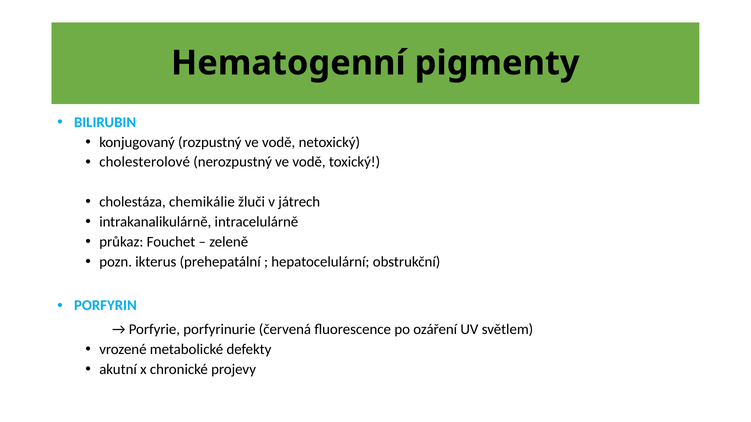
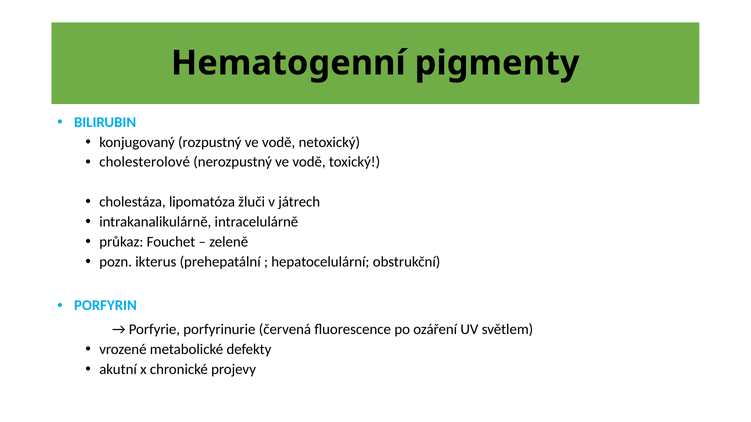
chemikálie: chemikálie -> lipomatóza
